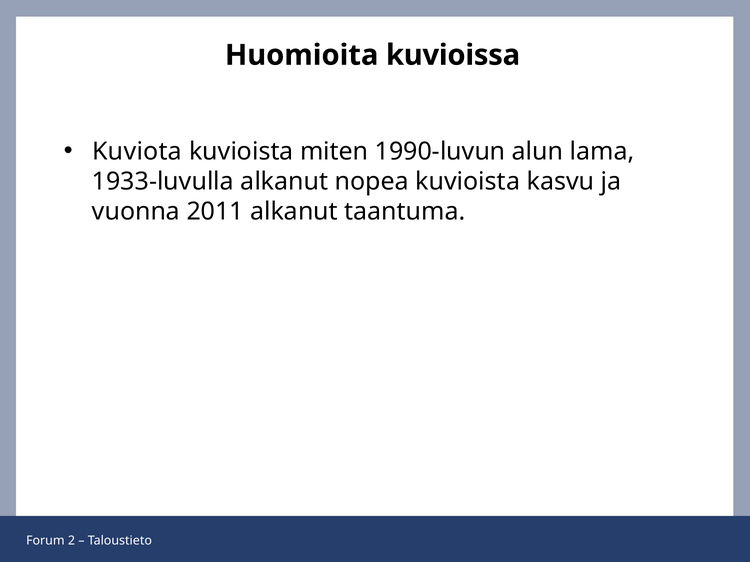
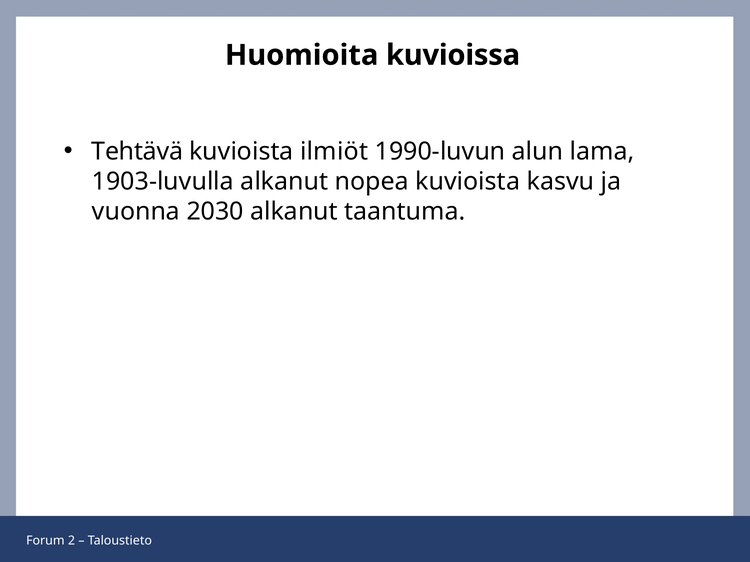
Kuviota: Kuviota -> Tehtävä
miten: miten -> ilmiöt
1933-luvulla: 1933-luvulla -> 1903-luvulla
2011: 2011 -> 2030
